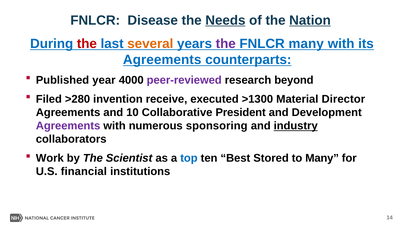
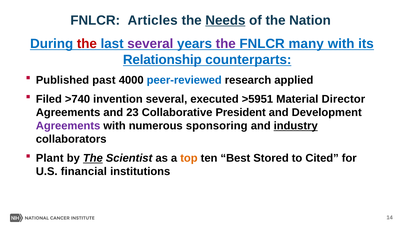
Disease: Disease -> Articles
Nation underline: present -> none
several at (150, 44) colour: orange -> purple
Agreements at (162, 60): Agreements -> Relationship
year: year -> past
peer-reviewed colour: purple -> blue
beyond: beyond -> applied
>280: >280 -> >740
invention receive: receive -> several
>1300: >1300 -> >5951
10: 10 -> 23
Work: Work -> Plant
The at (93, 158) underline: none -> present
top colour: blue -> orange
to Many: Many -> Cited
